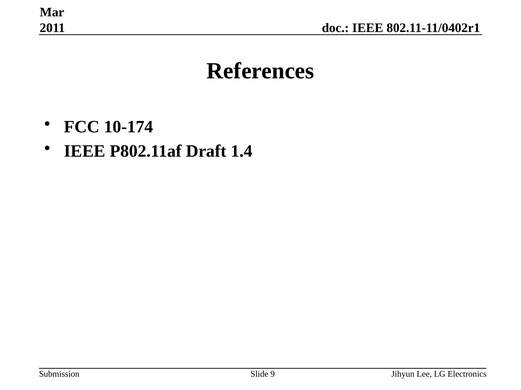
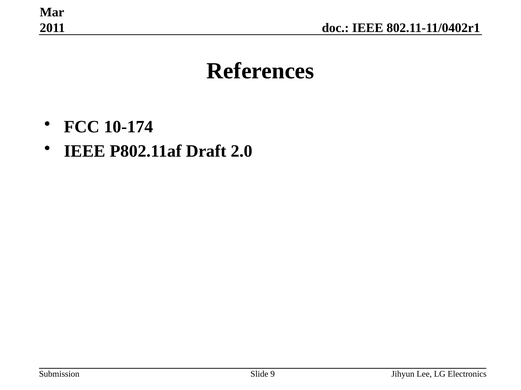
1.4: 1.4 -> 2.0
